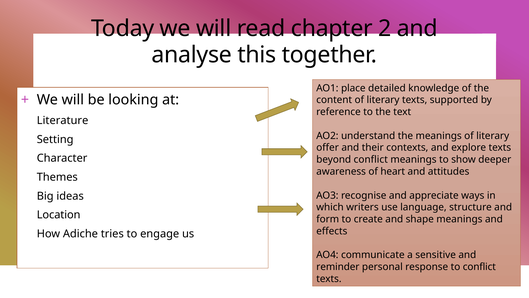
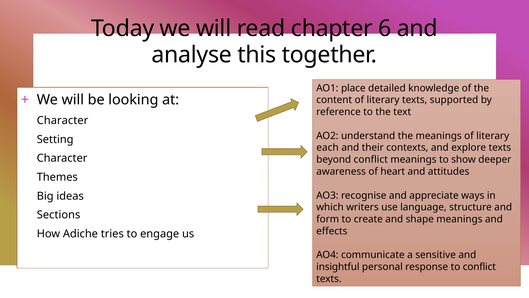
2: 2 -> 6
Literature at (63, 120): Literature -> Character
offer: offer -> each
Location: Location -> Sections
reminder: reminder -> insightful
